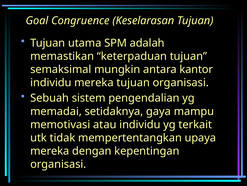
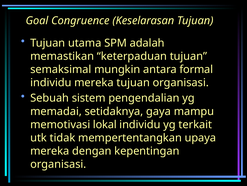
kantor: kantor -> formal
atau: atau -> lokal
